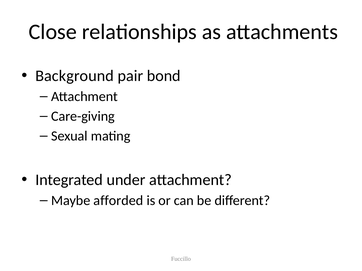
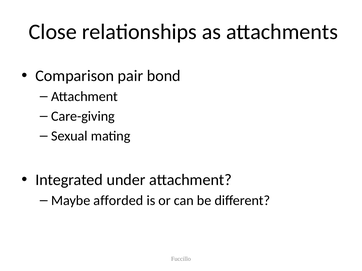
Background: Background -> Comparison
